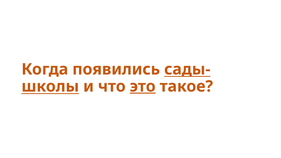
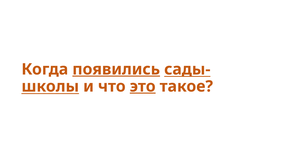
появились underline: none -> present
